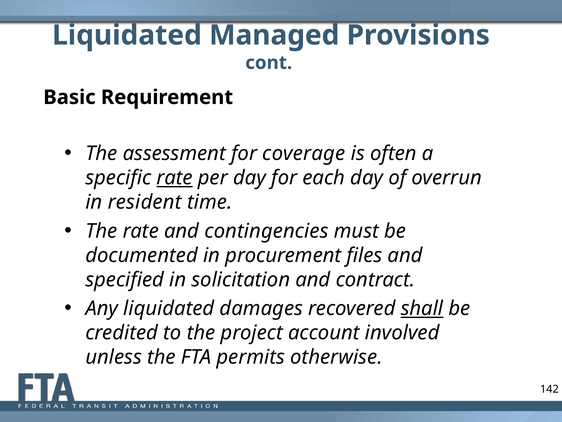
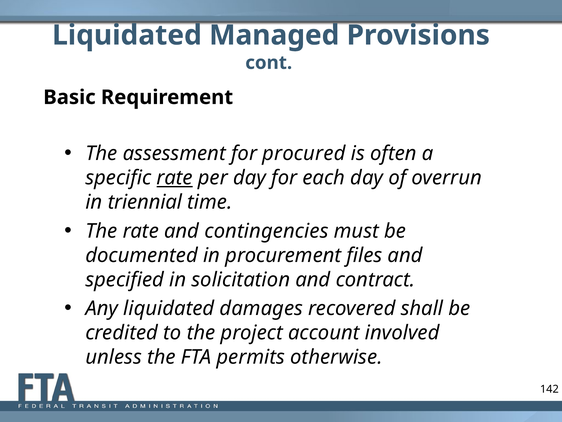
coverage: coverage -> procured
resident: resident -> triennial
shall underline: present -> none
